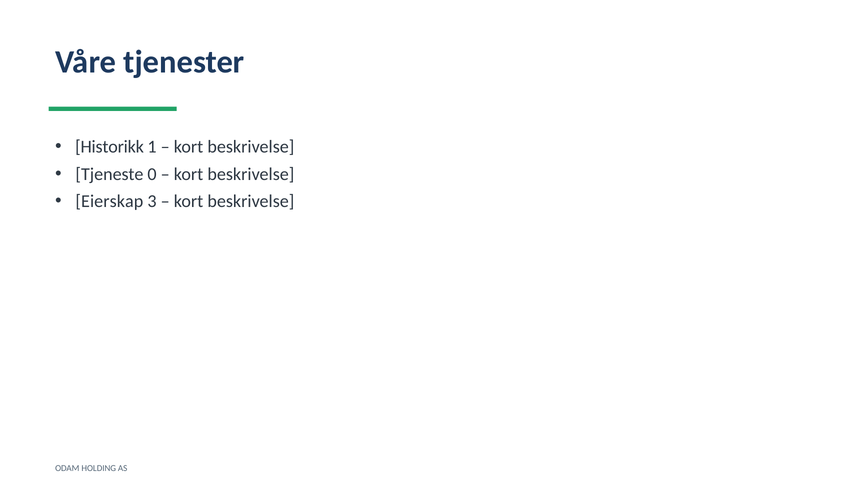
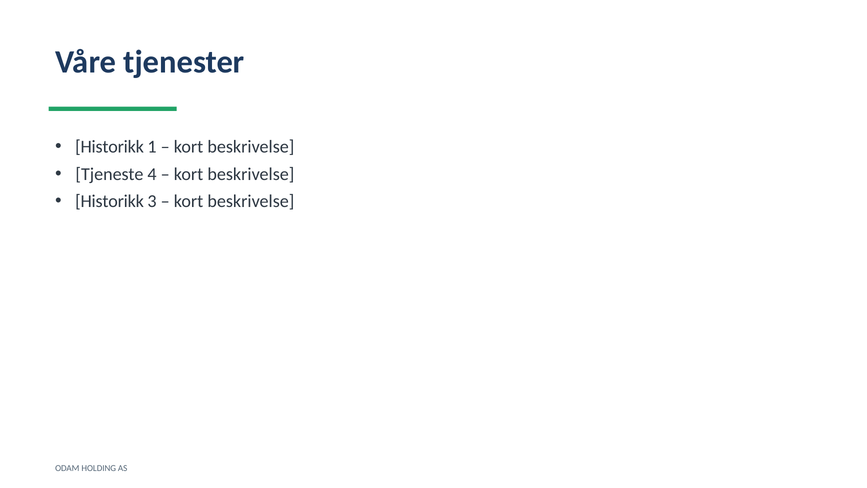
0: 0 -> 4
Eierskap at (109, 201): Eierskap -> Historikk
